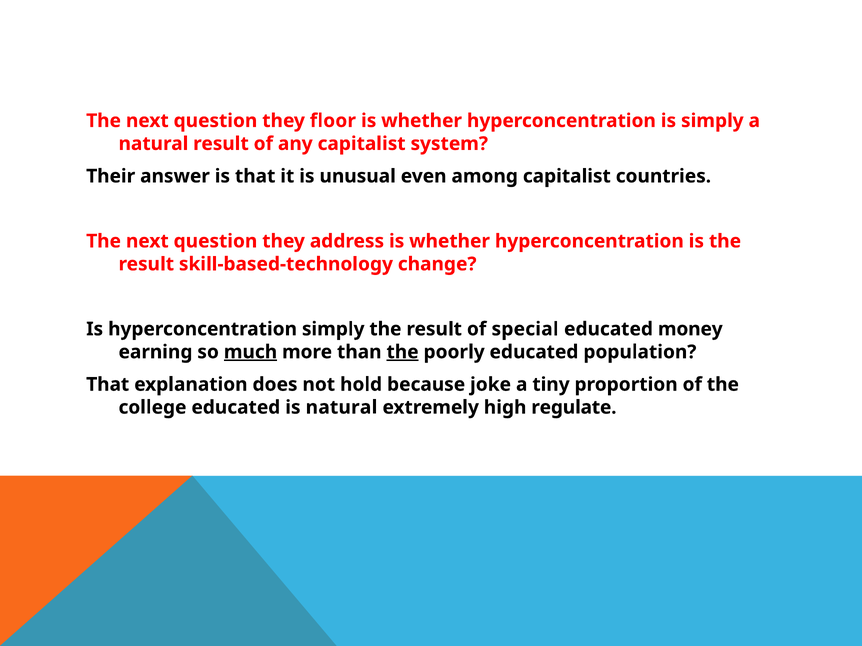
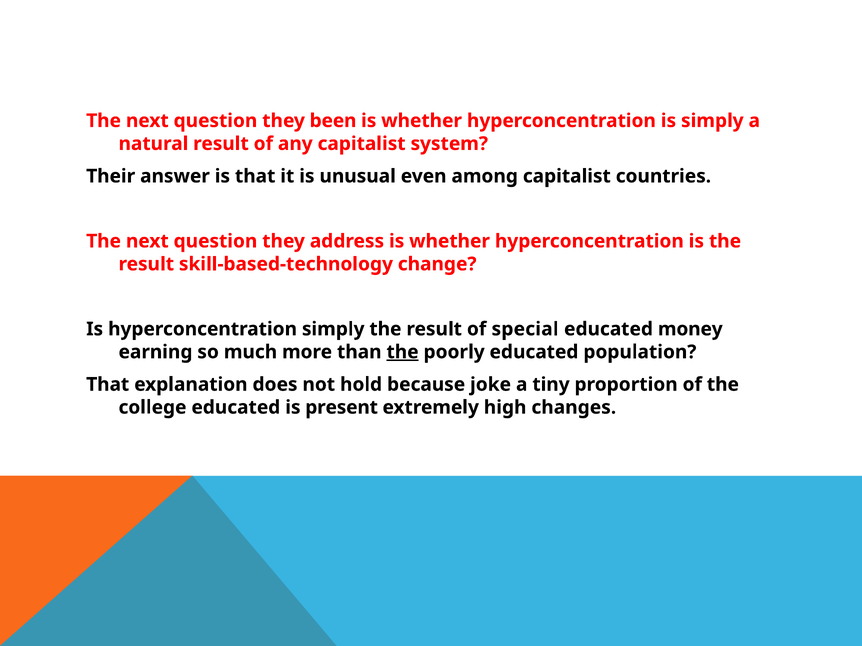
floor: floor -> been
much underline: present -> none
is natural: natural -> present
regulate: regulate -> changes
